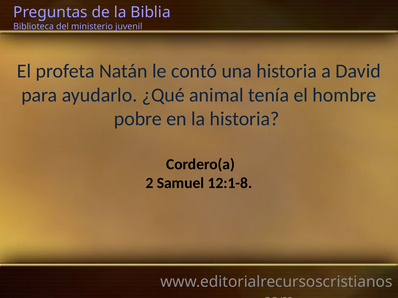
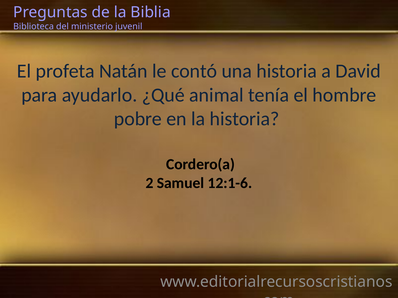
12:1-8: 12:1-8 -> 12:1-6
